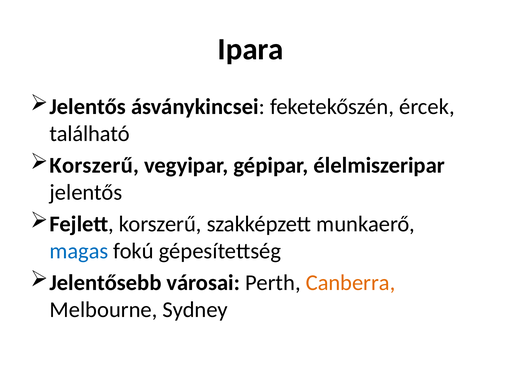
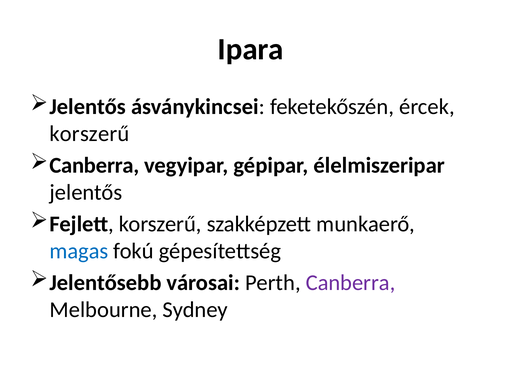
található at (90, 134): található -> korszerű
Korszerű at (94, 165): Korszerű -> Canberra
Canberra at (351, 283) colour: orange -> purple
